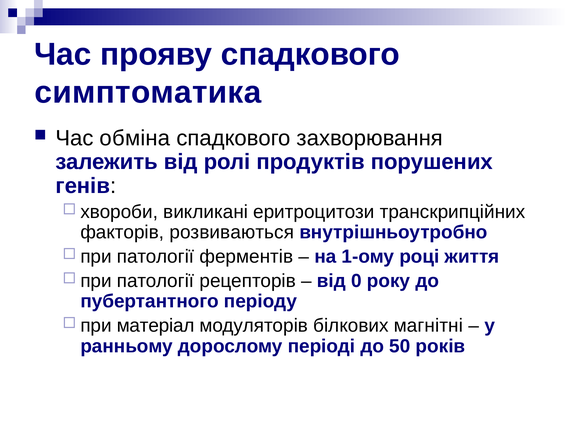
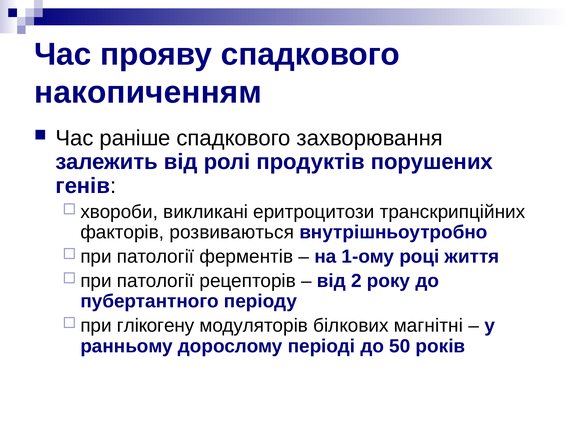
симптоматика: симптоматика -> накопиченням
обміна: обміна -> раніше
0: 0 -> 2
матеріал: матеріал -> глікогену
